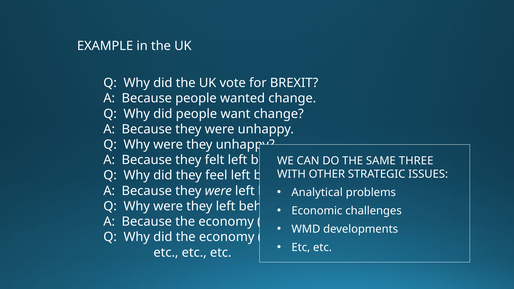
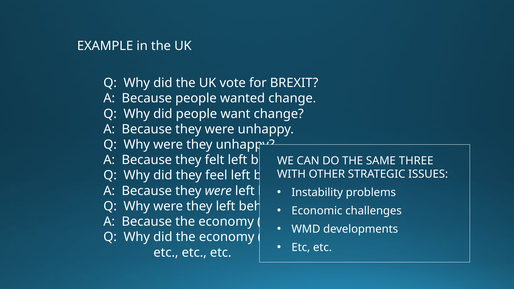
Analytical: Analytical -> Instability
